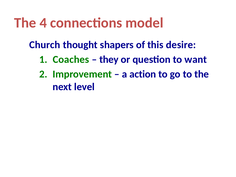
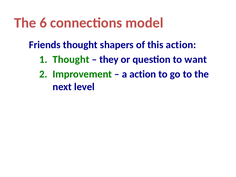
4: 4 -> 6
Church: Church -> Friends
this desire: desire -> action
Coaches at (71, 60): Coaches -> Thought
